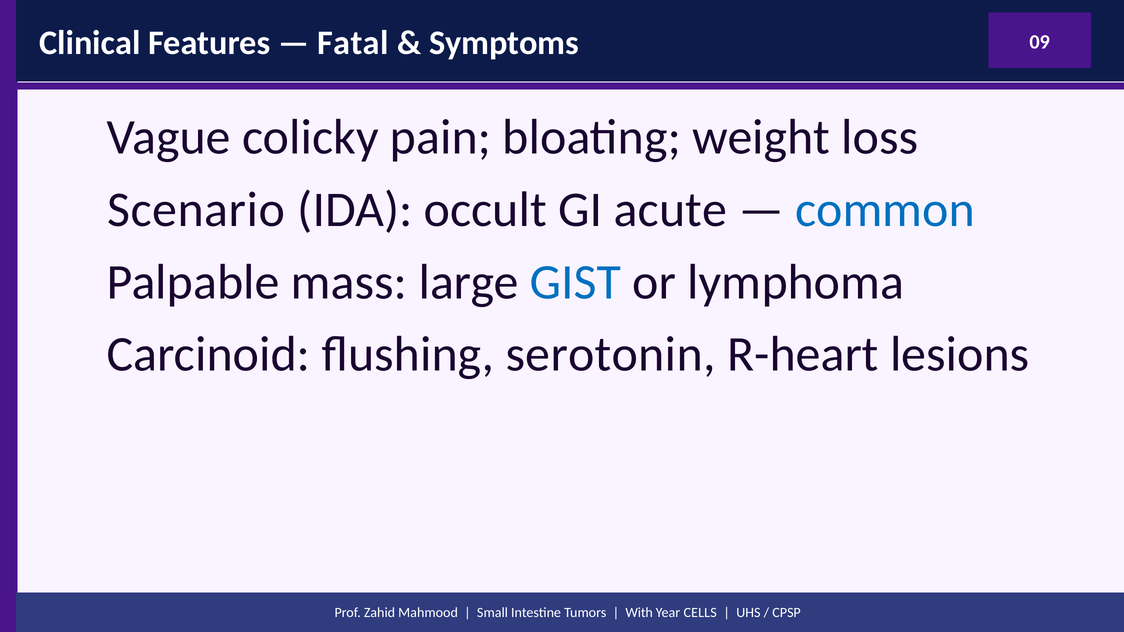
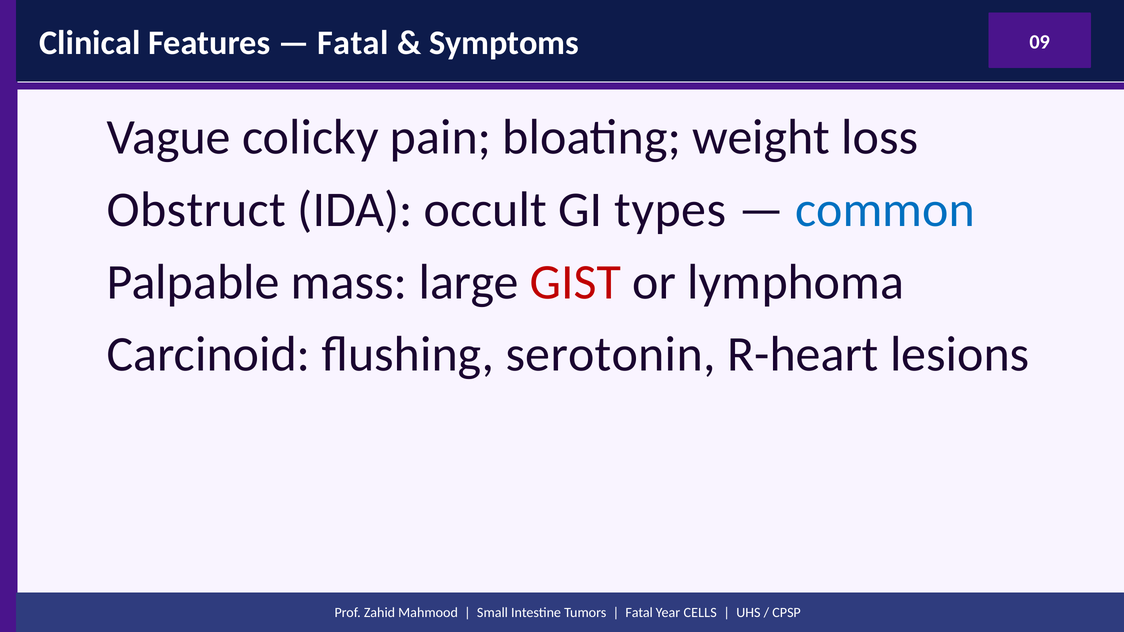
Scenario: Scenario -> Obstruct
acute: acute -> types
GIST colour: blue -> red
With at (639, 613): With -> Fatal
